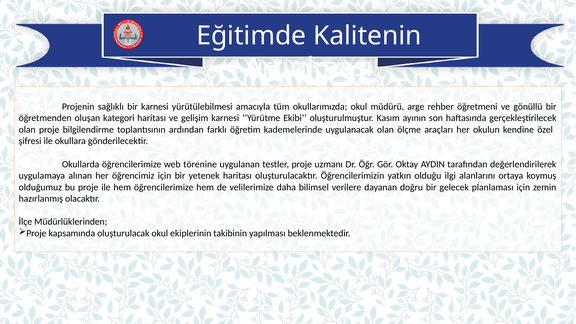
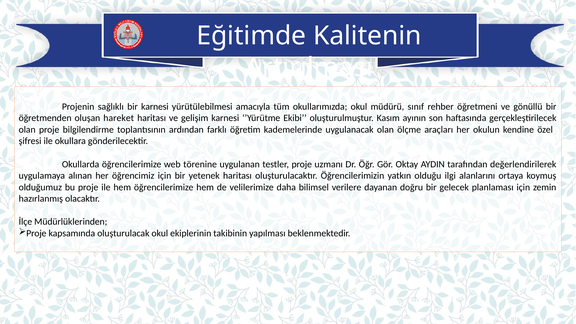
arge: arge -> sınıf
kategori: kategori -> hareket
